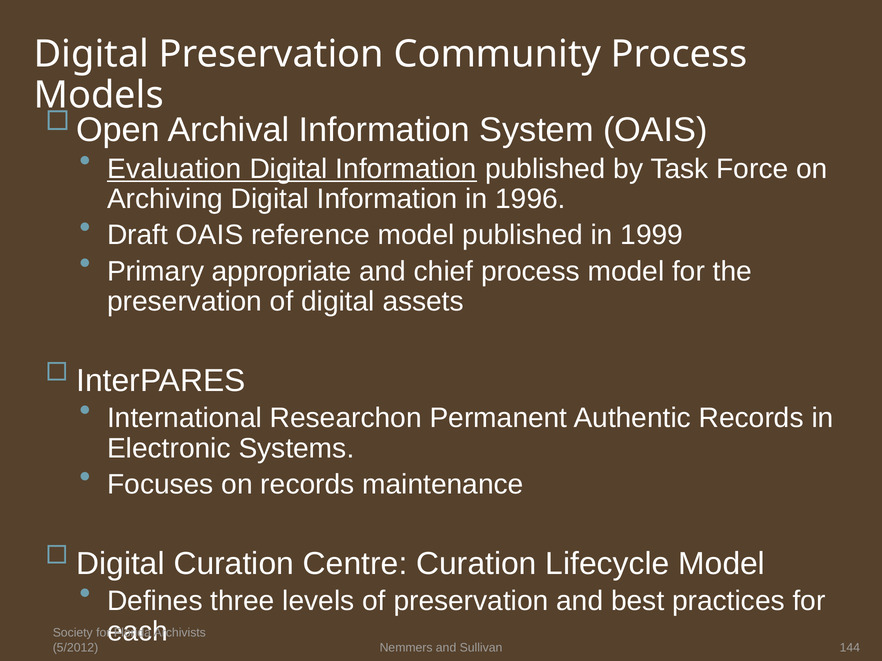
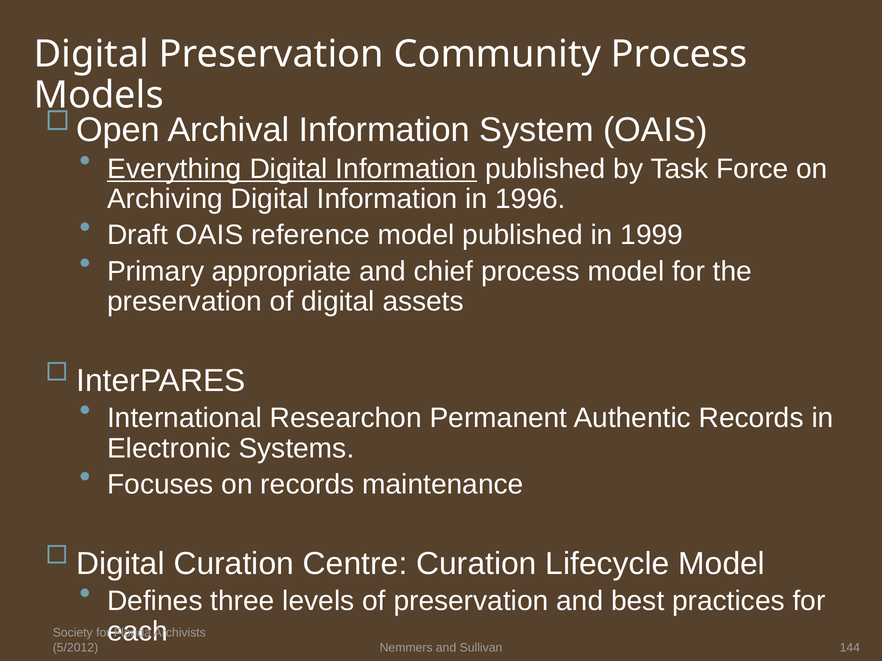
Evaluation: Evaluation -> Everything
